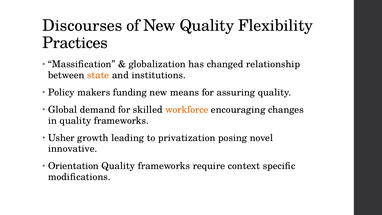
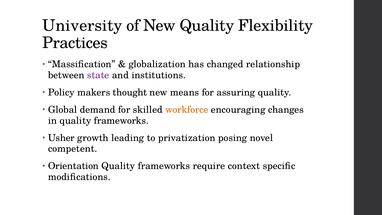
Discourses: Discourses -> University
state colour: orange -> purple
funding: funding -> thought
innovative: innovative -> competent
